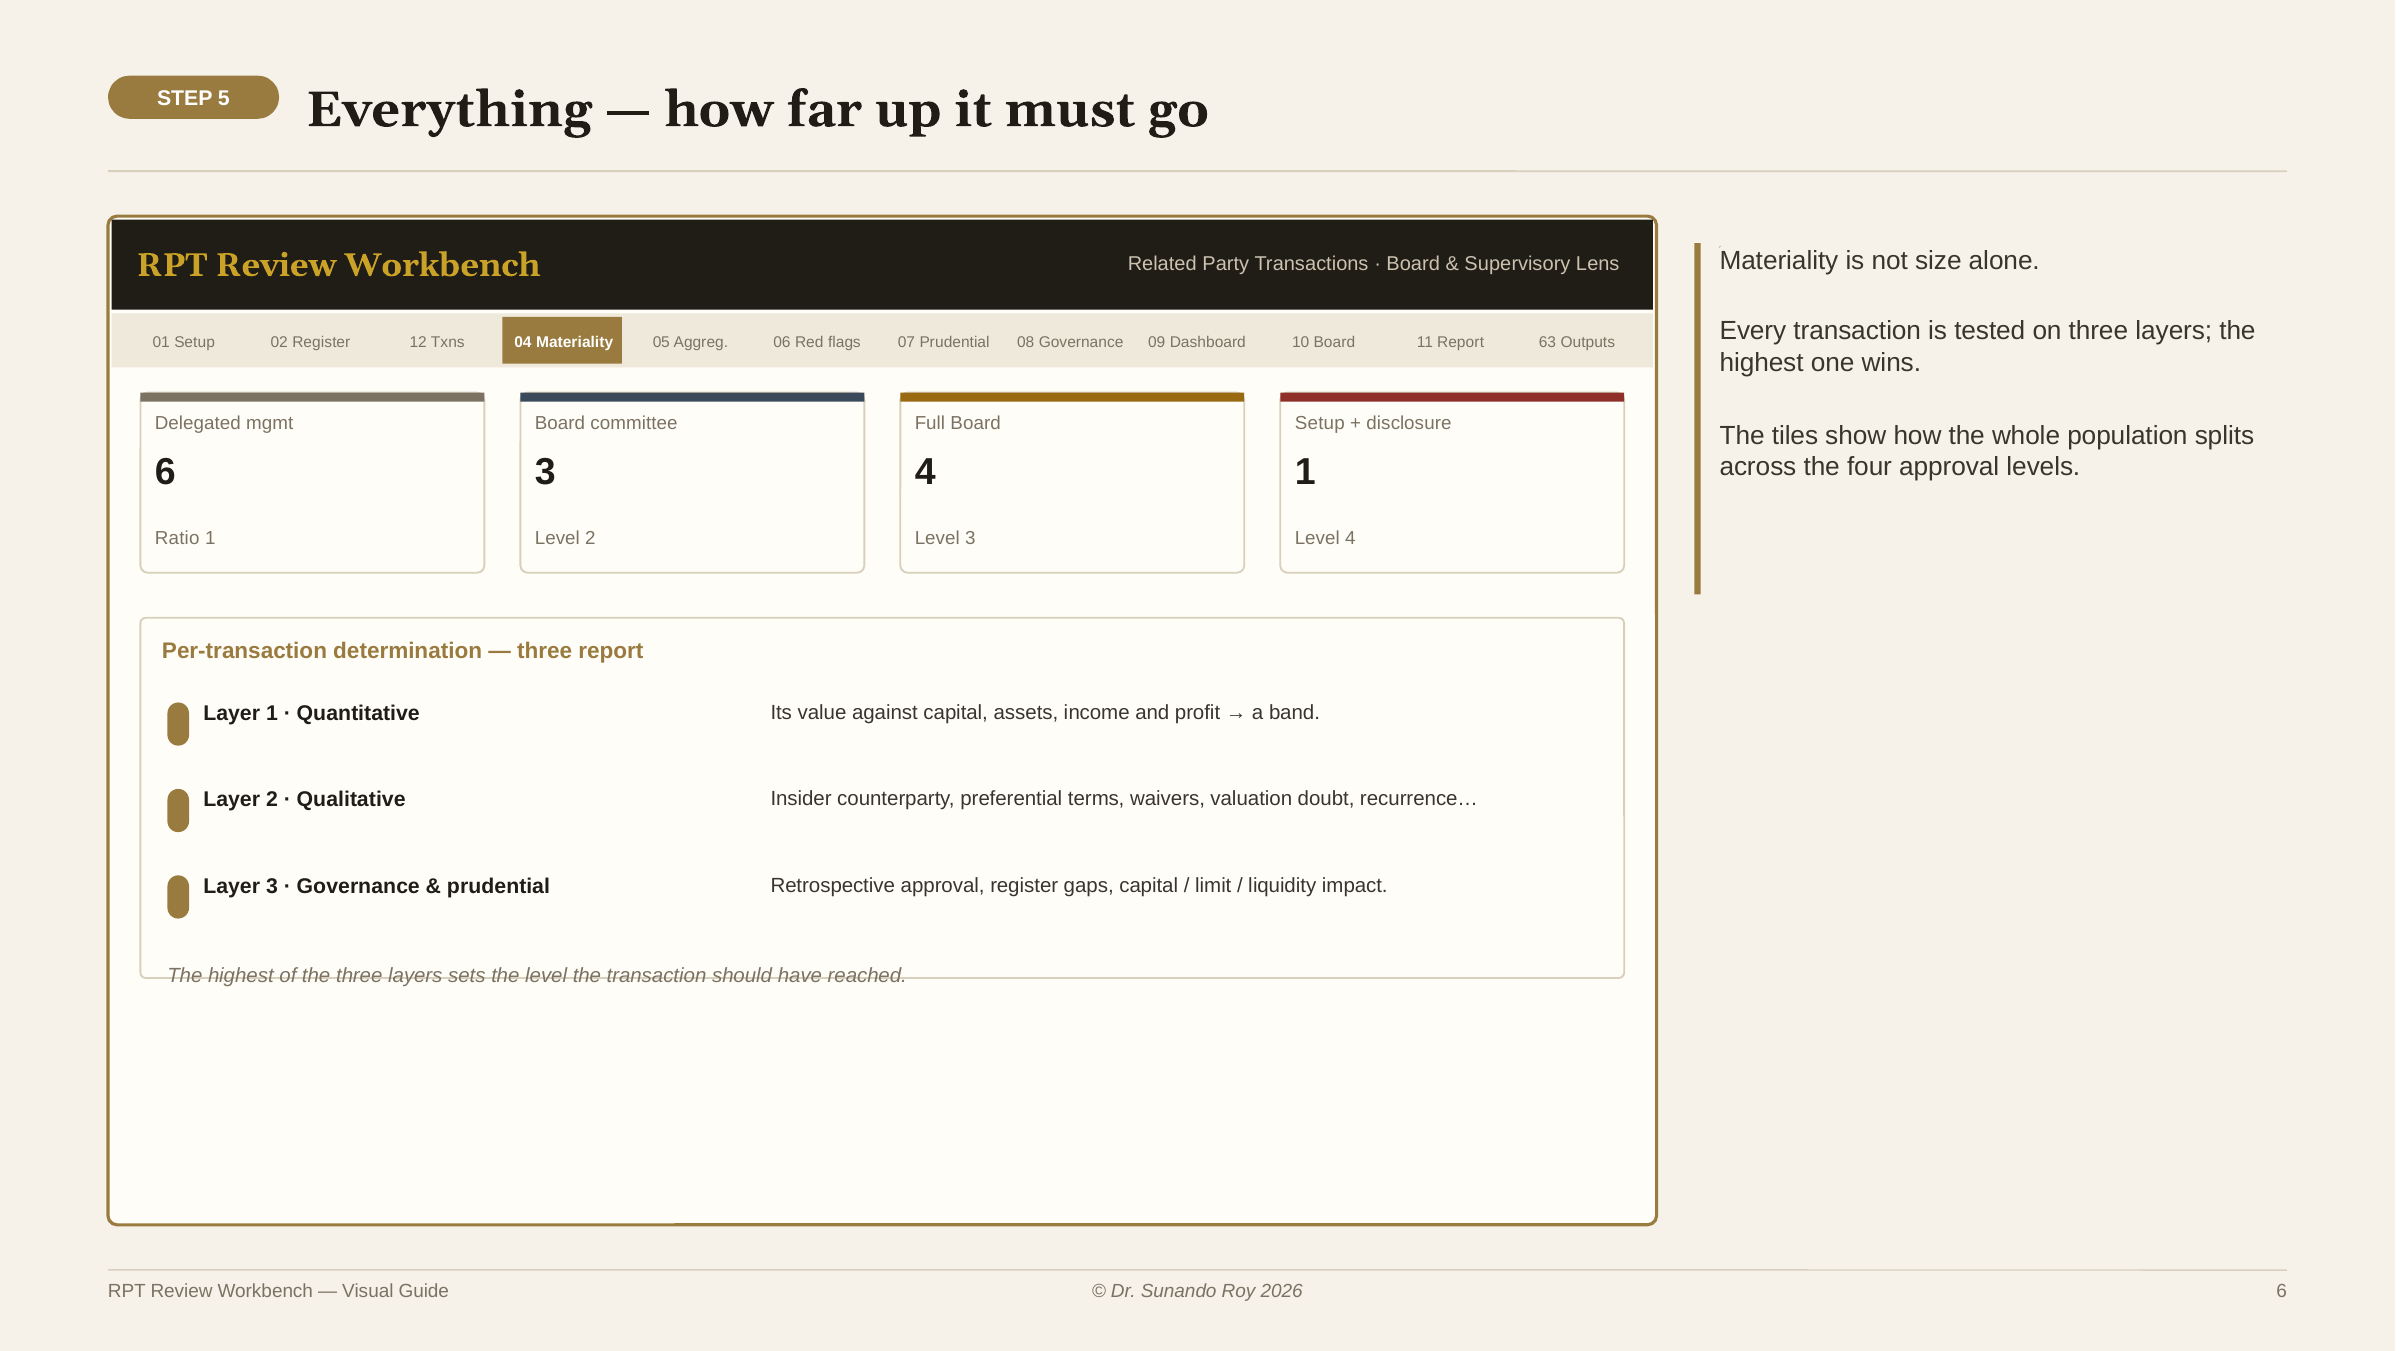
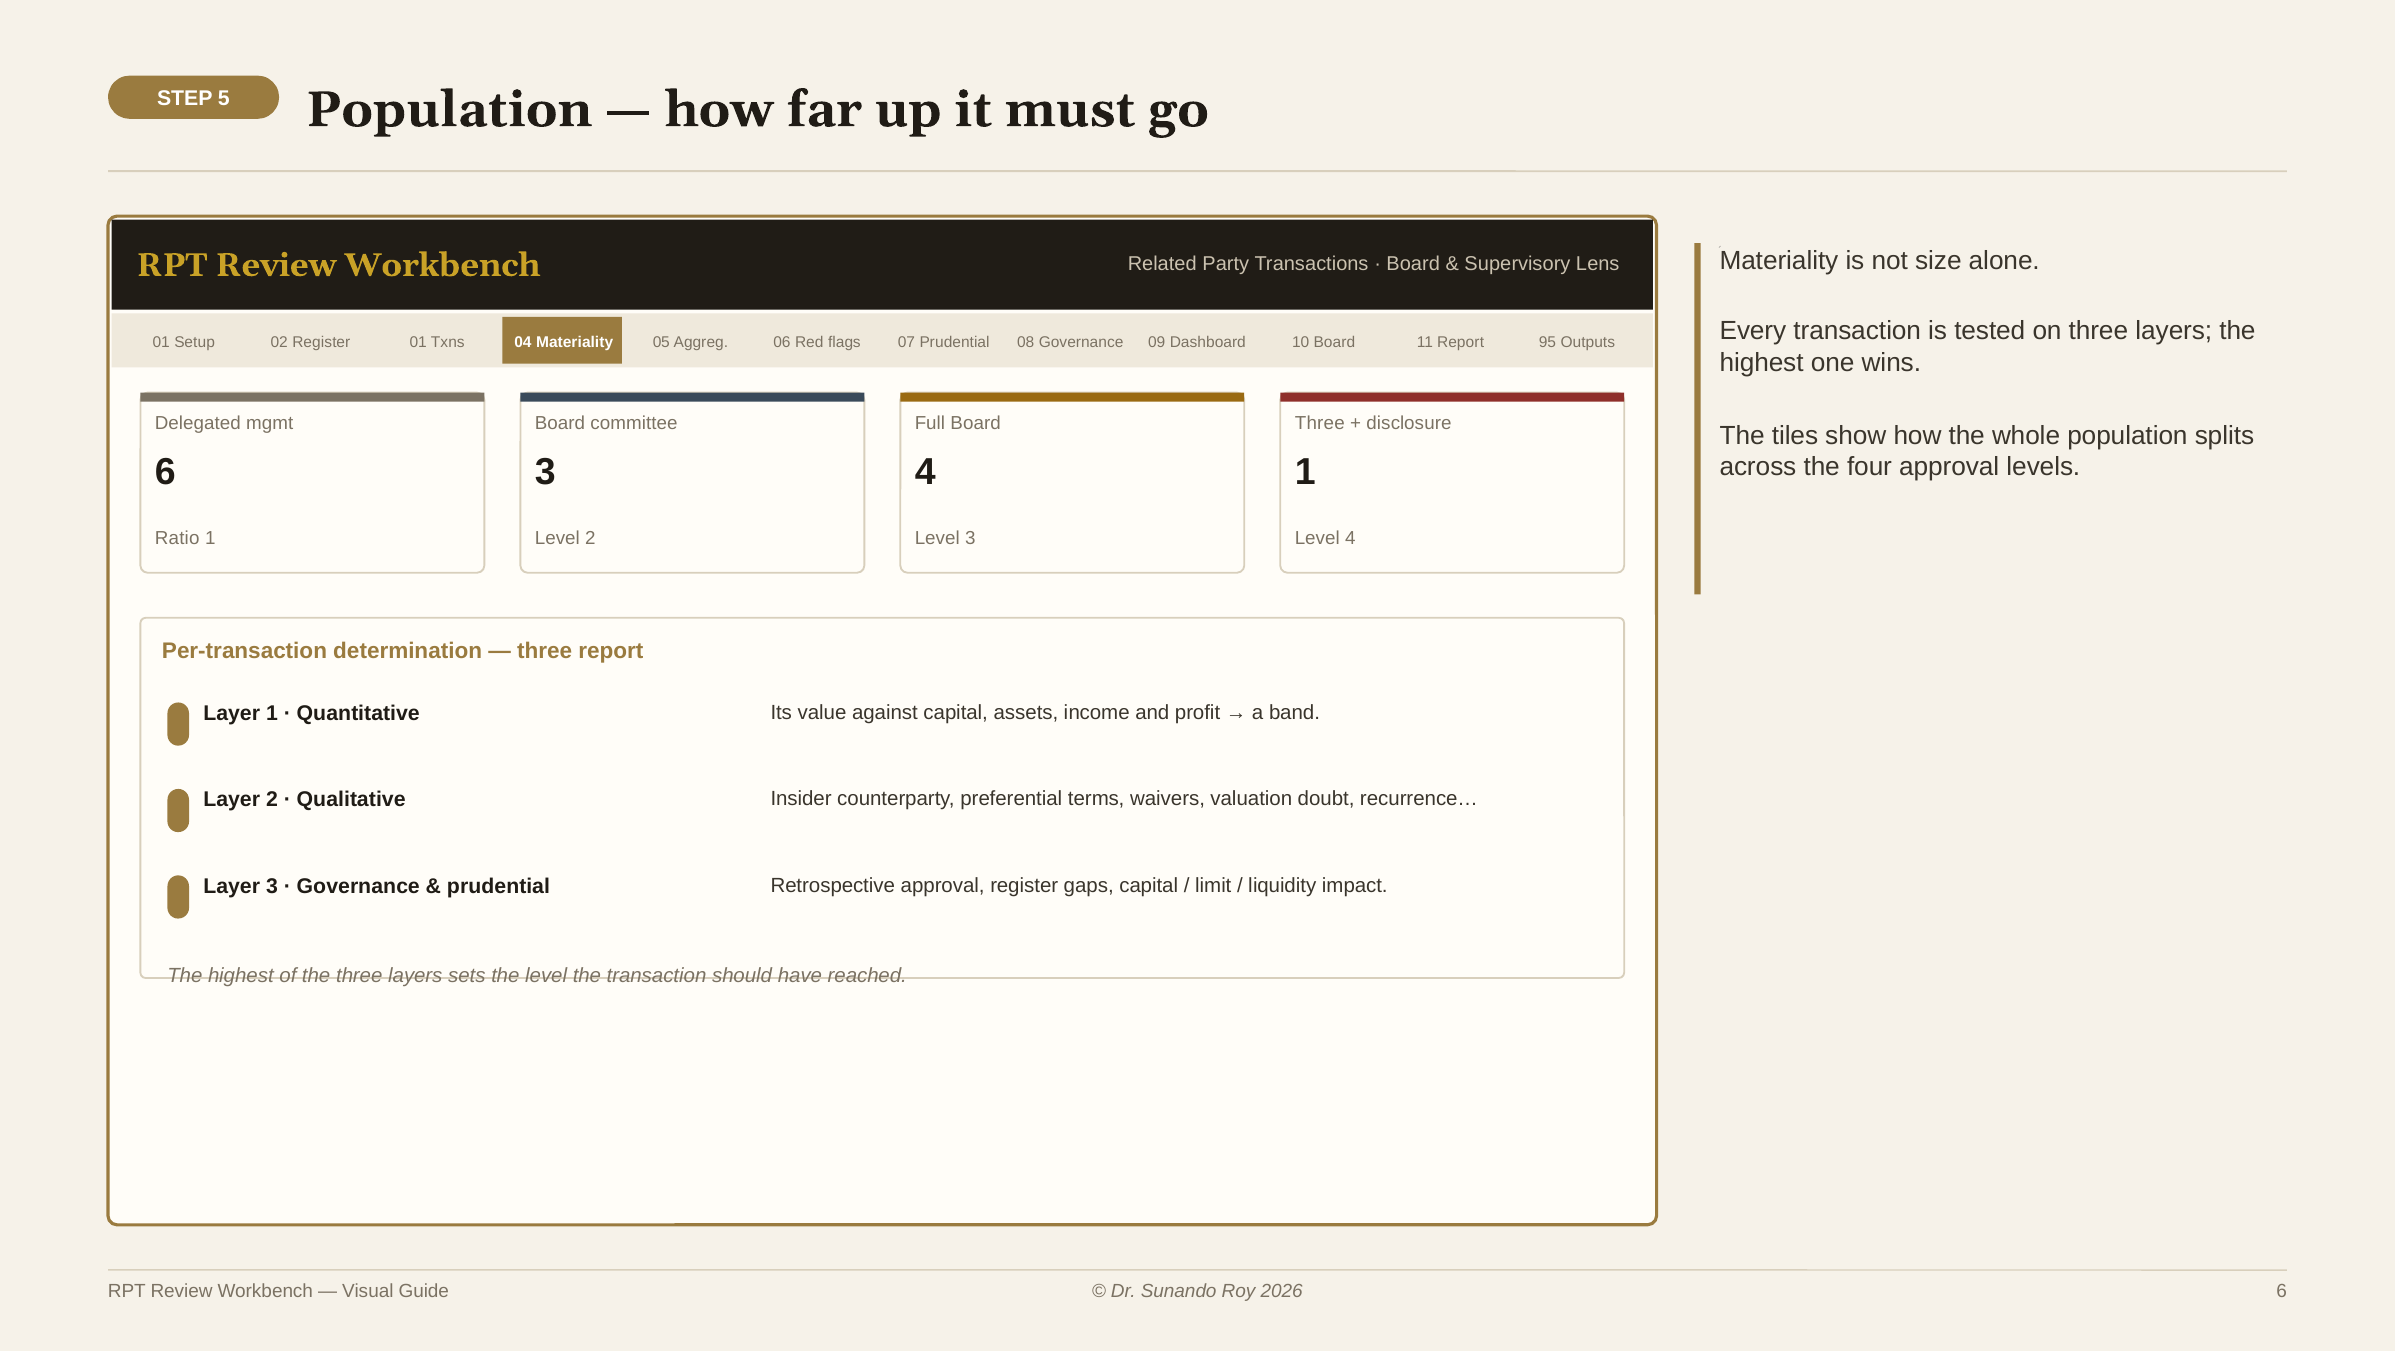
5 Everything: Everything -> Population
Register 12: 12 -> 01
63: 63 -> 95
Setup at (1320, 423): Setup -> Three
